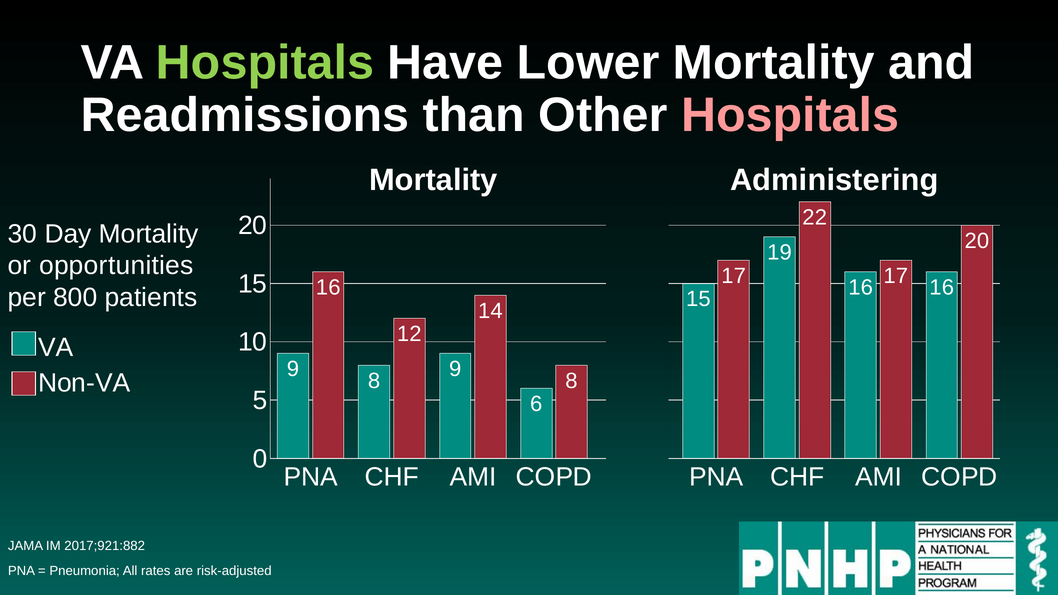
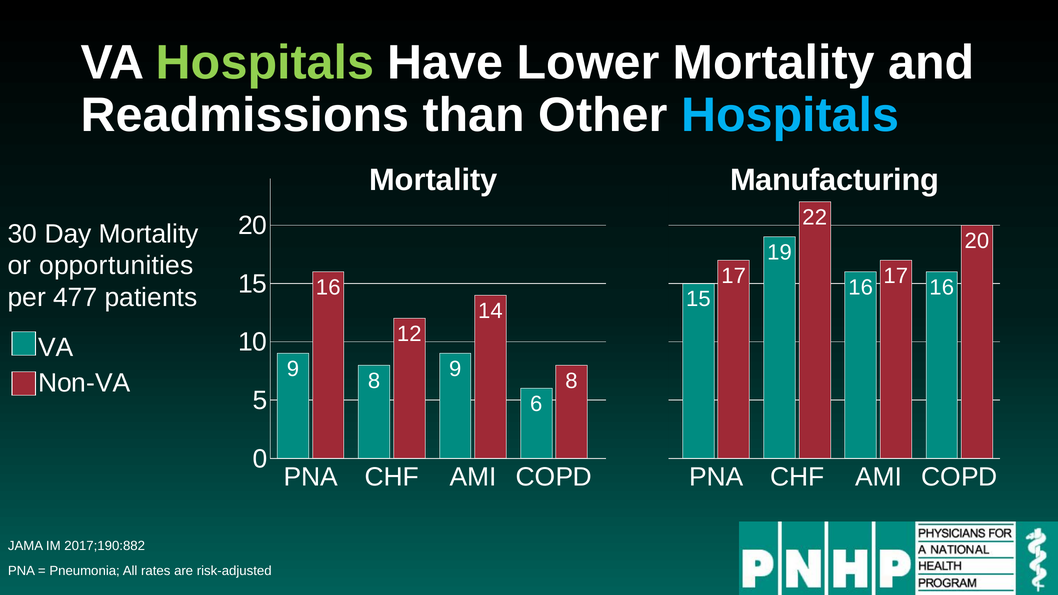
Hospitals at (790, 115) colour: pink -> light blue
Administering: Administering -> Manufacturing
800: 800 -> 477
2017;921:882: 2017;921:882 -> 2017;190:882
